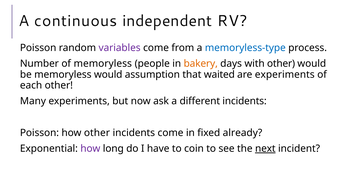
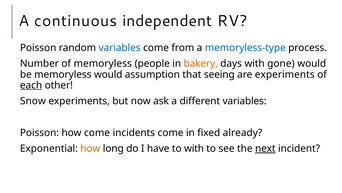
variables at (120, 48) colour: purple -> blue
with other: other -> gone
waited: waited -> seeing
each underline: none -> present
Many: Many -> Snow
different incidents: incidents -> variables
how other: other -> come
how at (90, 148) colour: purple -> orange
to coin: coin -> with
